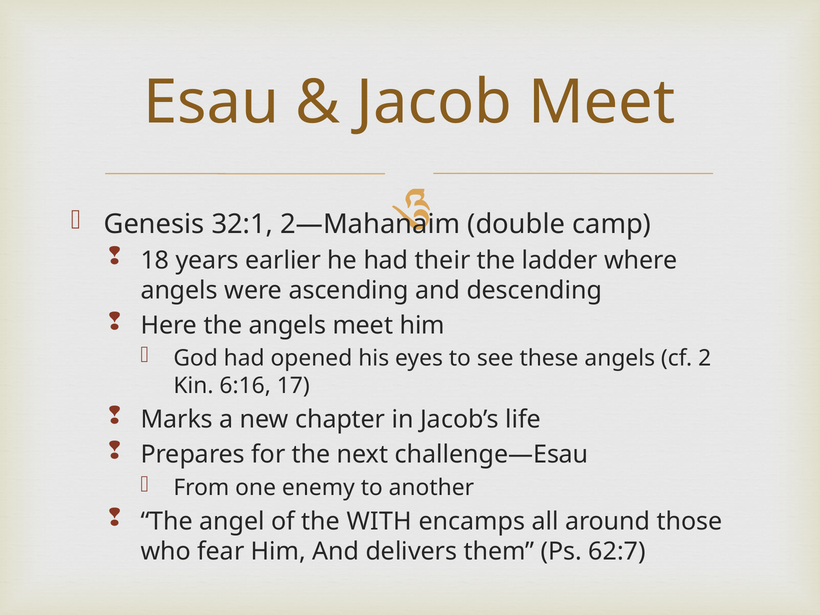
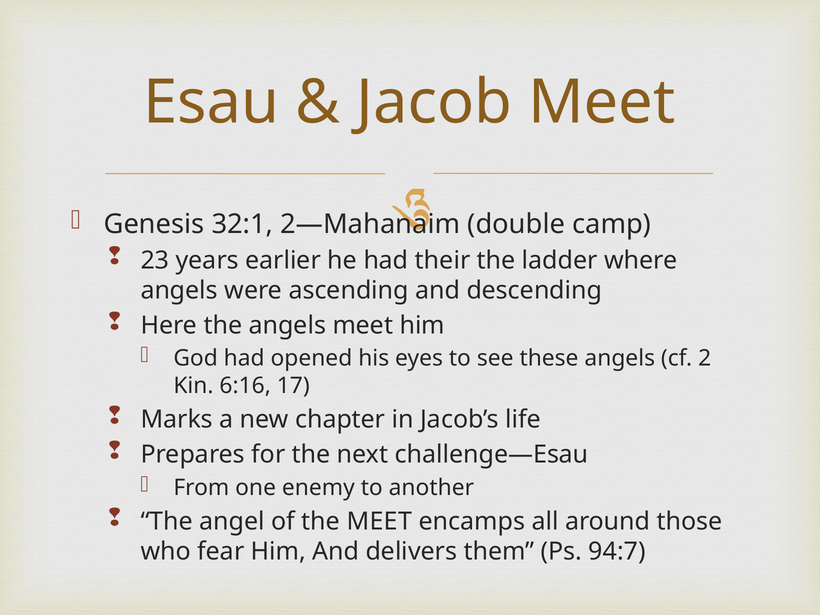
18: 18 -> 23
the WITH: WITH -> MEET
62:7: 62:7 -> 94:7
